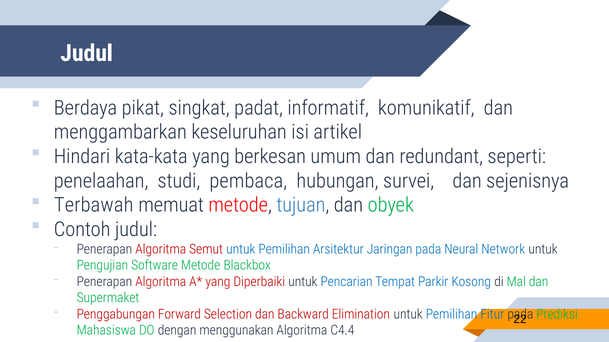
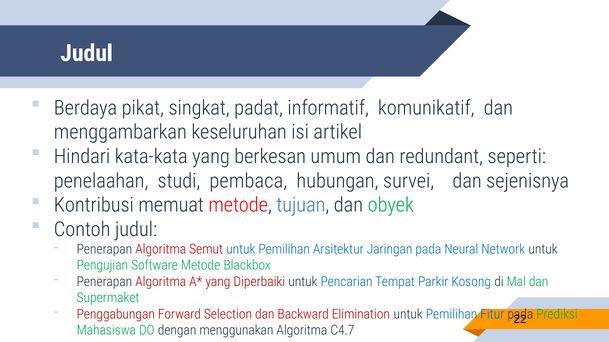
Terbawah: Terbawah -> Kontribusi
C4.4: C4.4 -> C4.7
